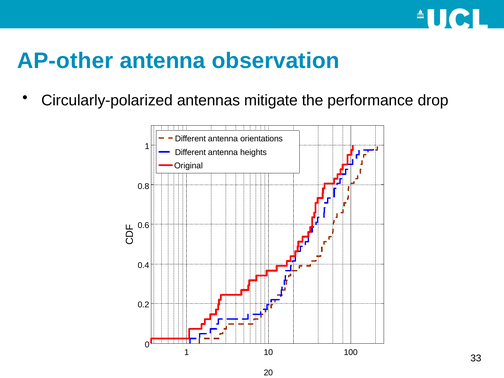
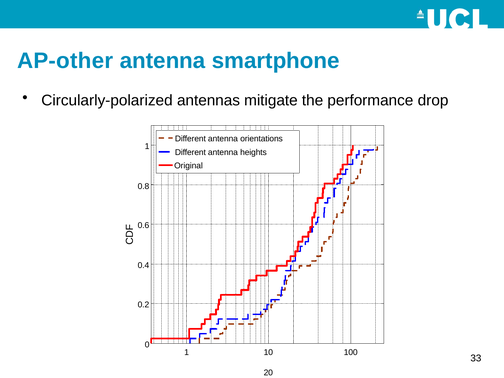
observation: observation -> smartphone
